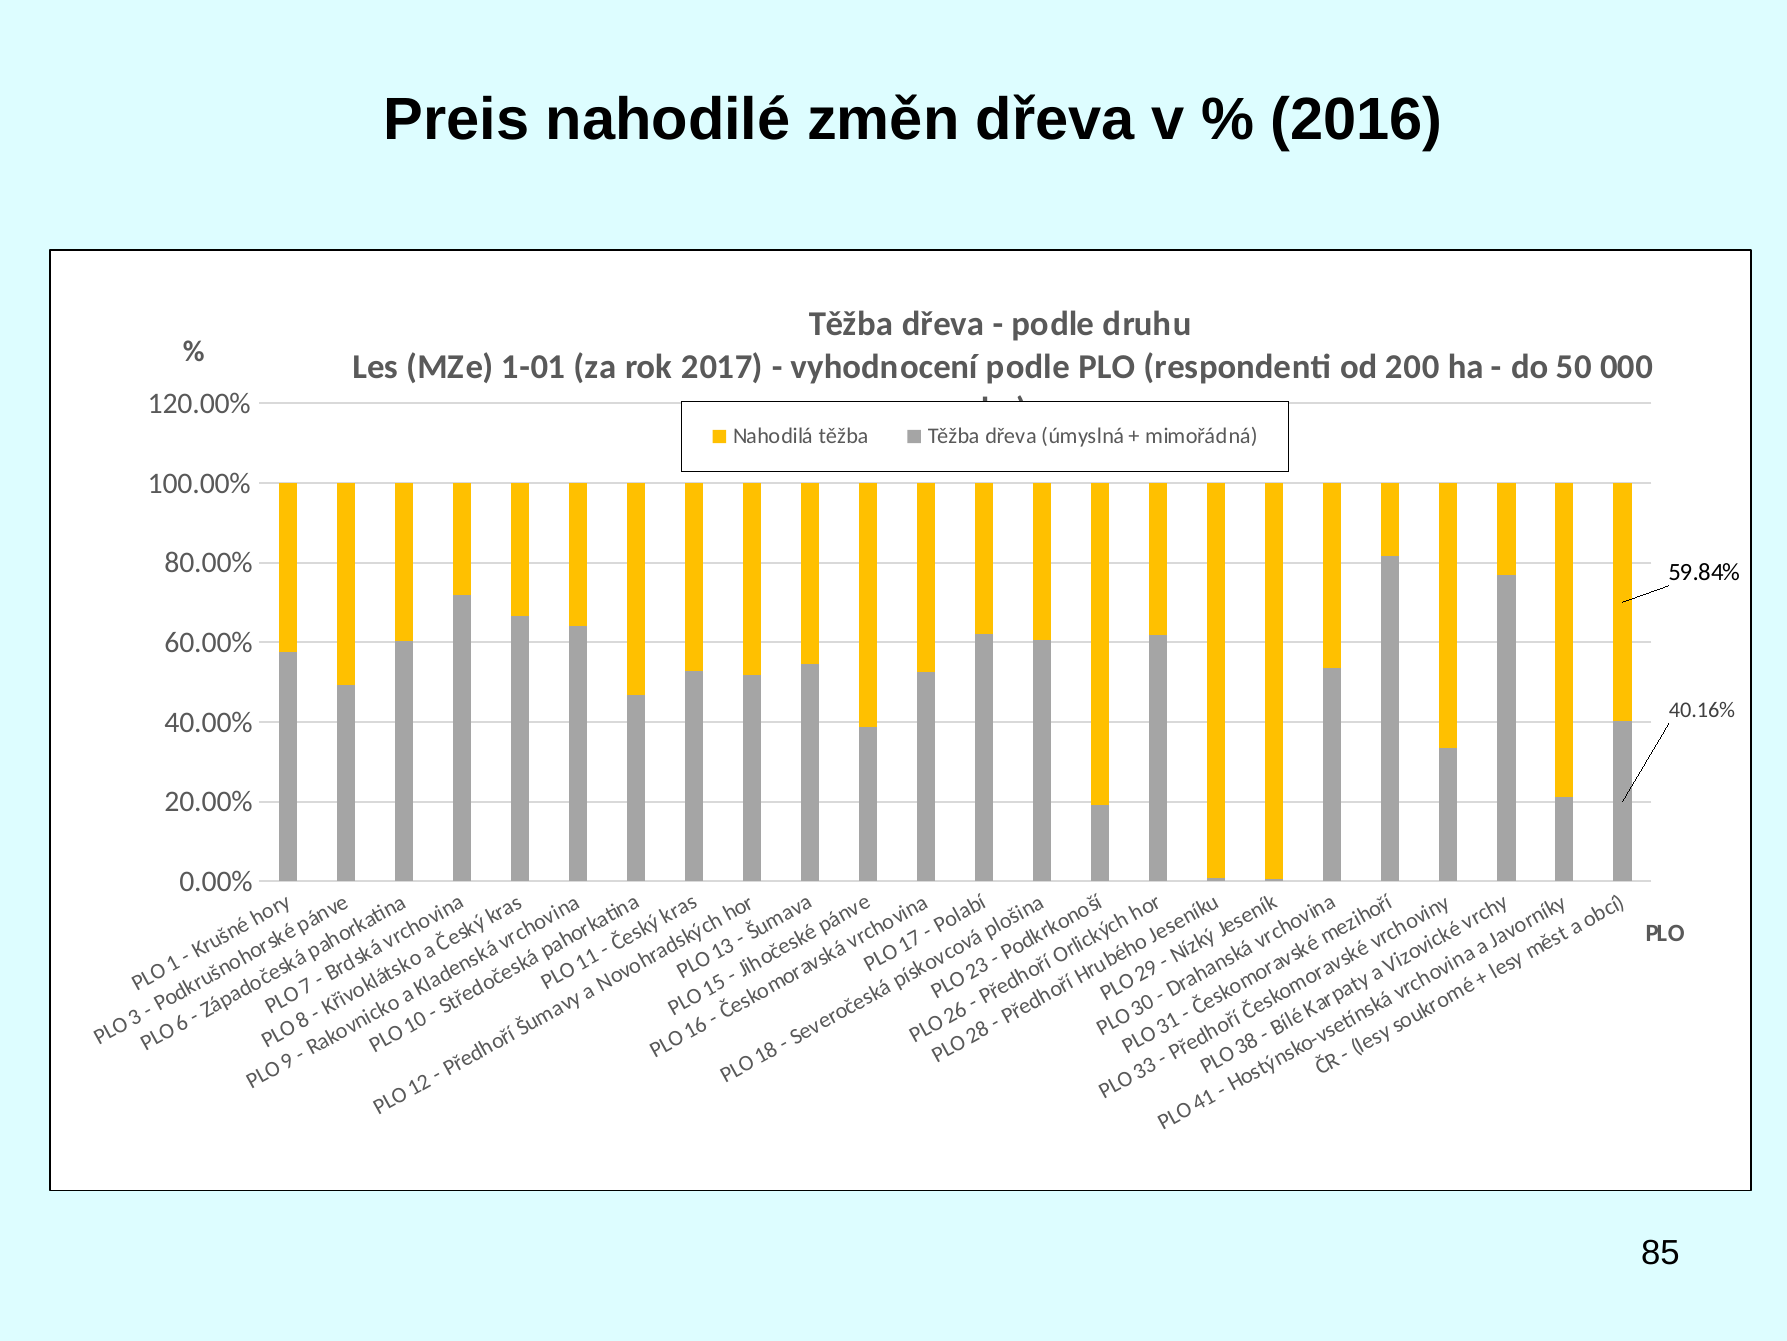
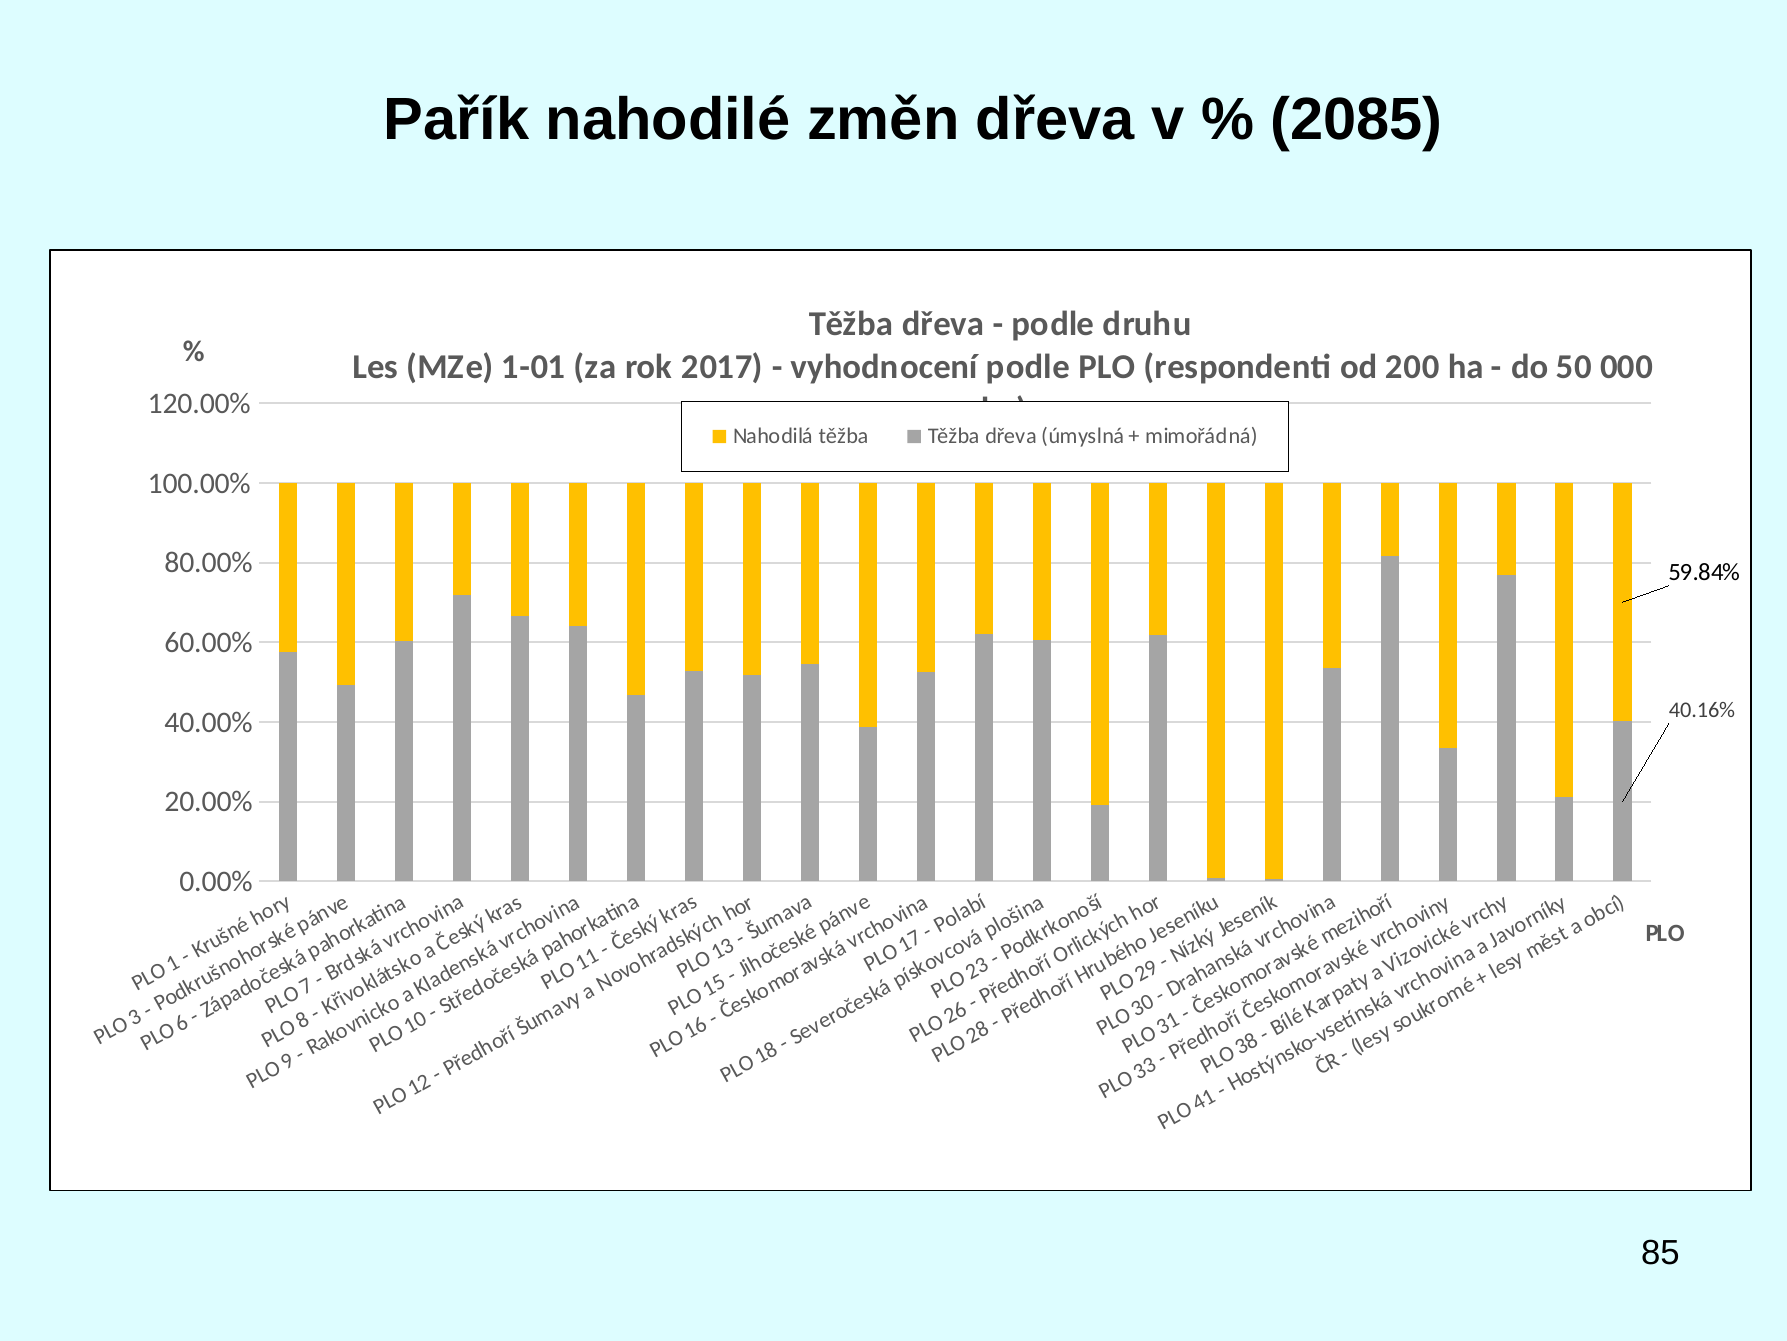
Preis: Preis -> Pařík
2016: 2016 -> 2085
